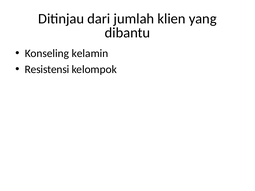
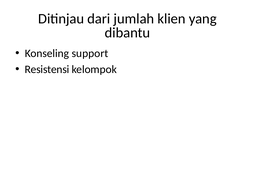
kelamin: kelamin -> support
